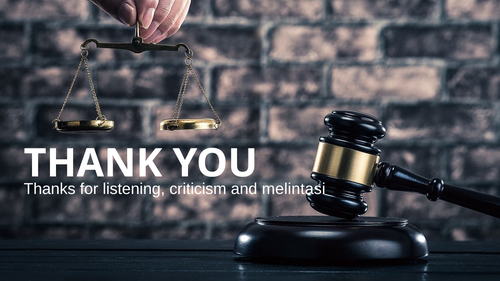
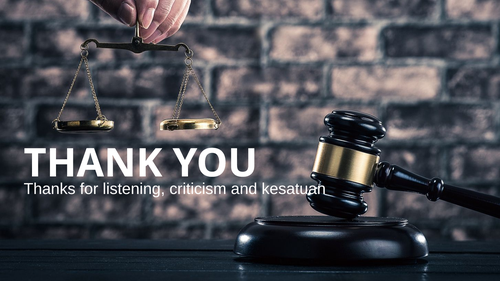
melintasi: melintasi -> kesatuan
